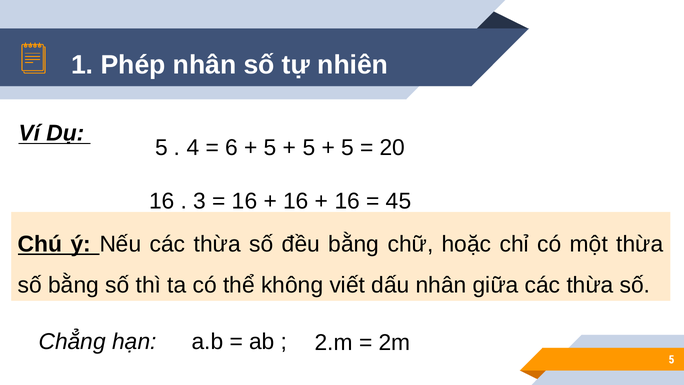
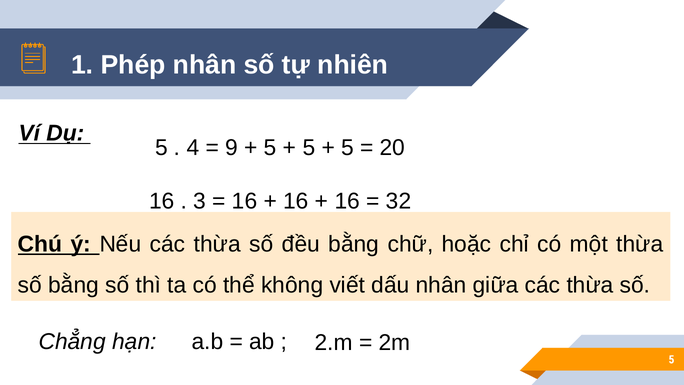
6: 6 -> 9
45: 45 -> 32
